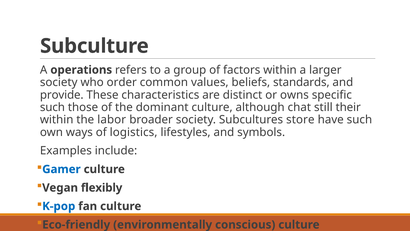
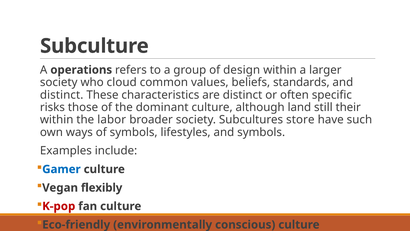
factors: factors -> design
order: order -> cloud
provide at (62, 95): provide -> distinct
owns: owns -> often
such at (52, 107): such -> risks
chat: chat -> land
of logistics: logistics -> symbols
K-pop colour: blue -> red
